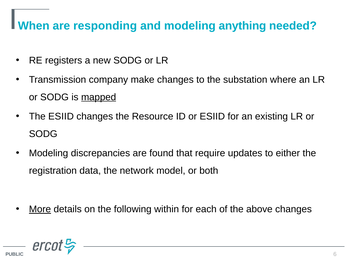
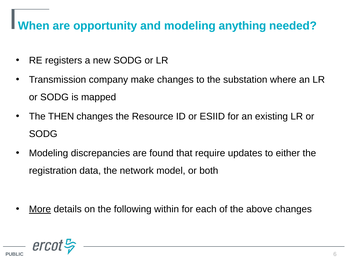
responding: responding -> opportunity
mapped underline: present -> none
The ESIID: ESIID -> THEN
